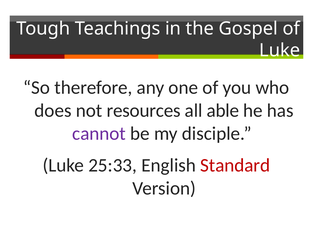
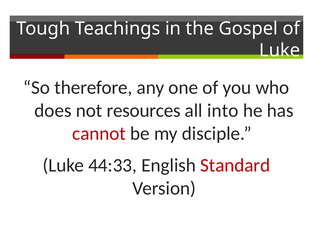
able: able -> into
cannot colour: purple -> red
25:33: 25:33 -> 44:33
